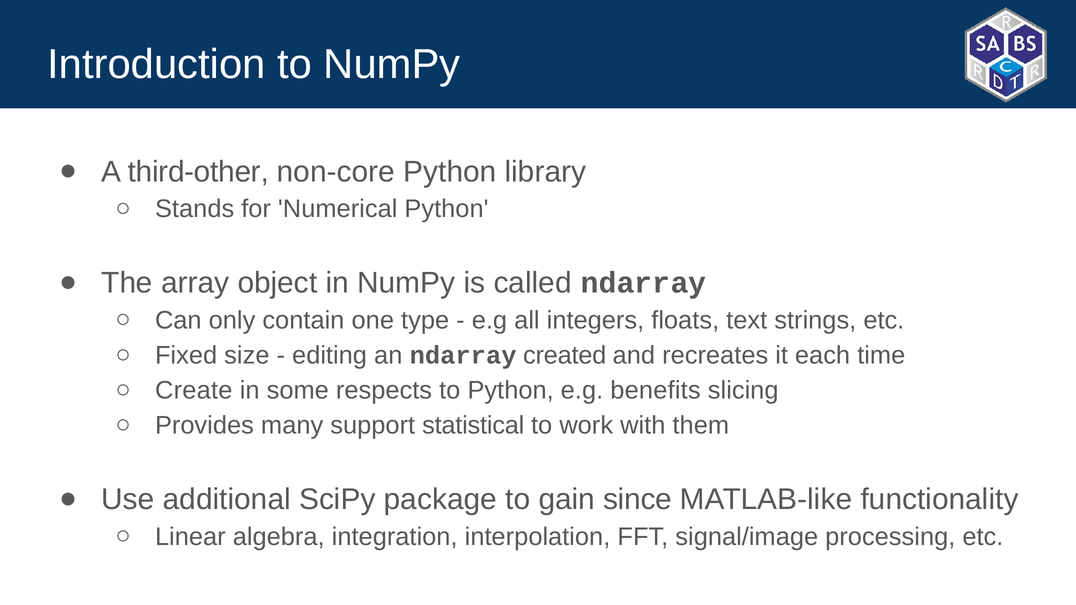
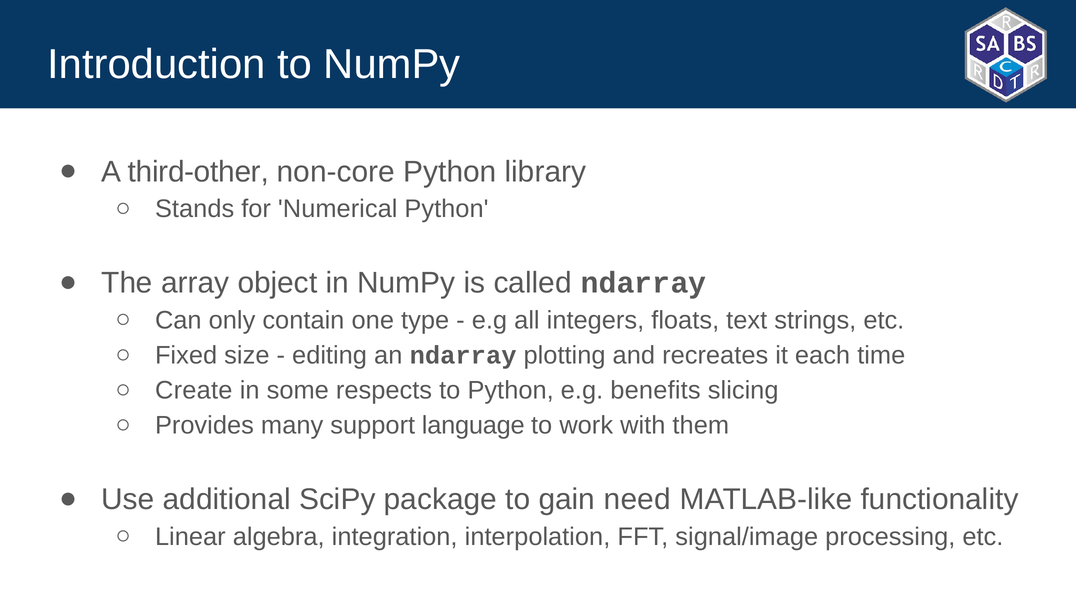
created: created -> plotting
statistical: statistical -> language
since: since -> need
